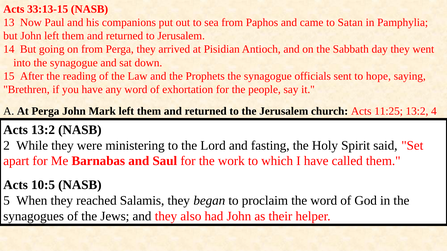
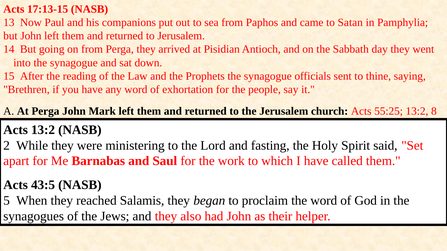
33:13-15: 33:13-15 -> 17:13-15
hope: hope -> thine
11:25: 11:25 -> 55:25
4: 4 -> 8
10:5: 10:5 -> 43:5
